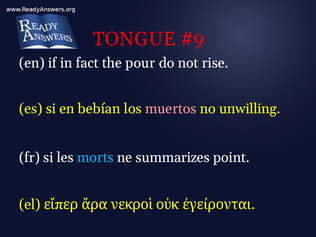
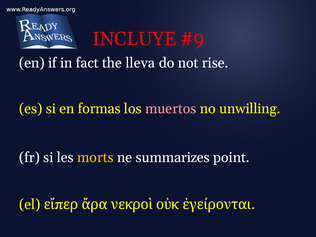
TONGUE: TONGUE -> INCLUYE
pour: pour -> lleva
bebían: bebían -> formas
morts colour: light blue -> yellow
